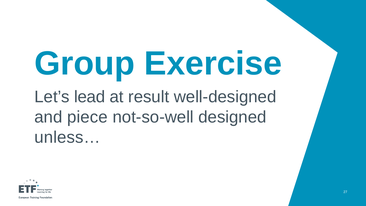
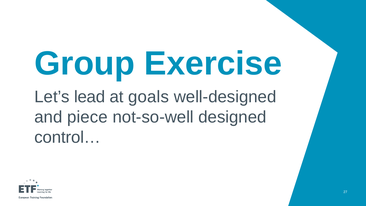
result: result -> goals
unless…: unless… -> control…
